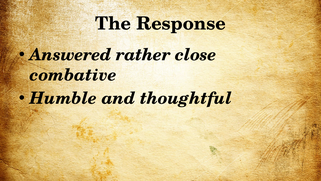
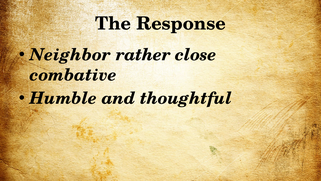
Answered: Answered -> Neighbor
